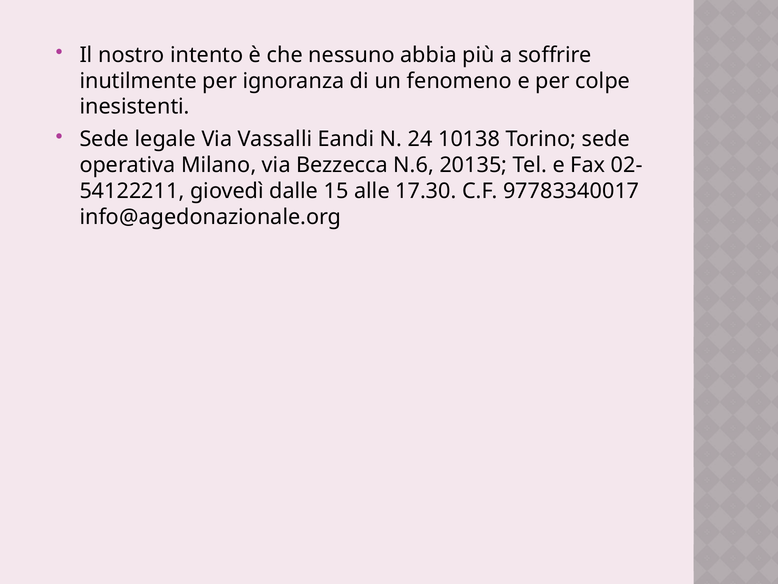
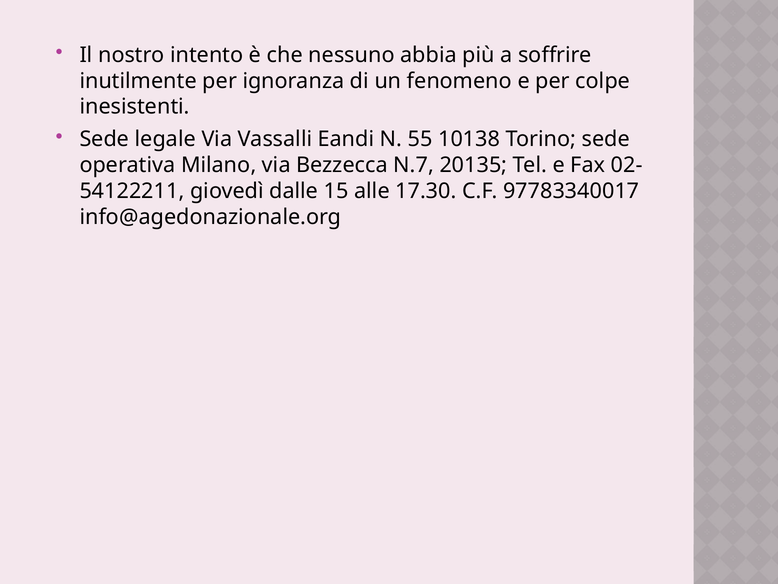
24: 24 -> 55
N.6: N.6 -> N.7
